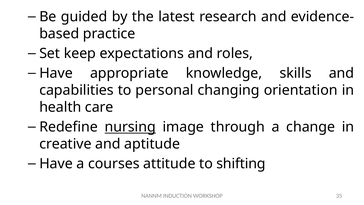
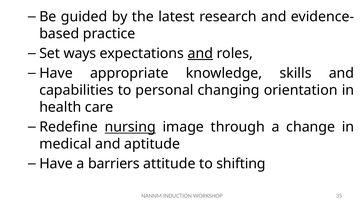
keep: keep -> ways
and at (200, 53) underline: none -> present
creative: creative -> medical
courses: courses -> barriers
